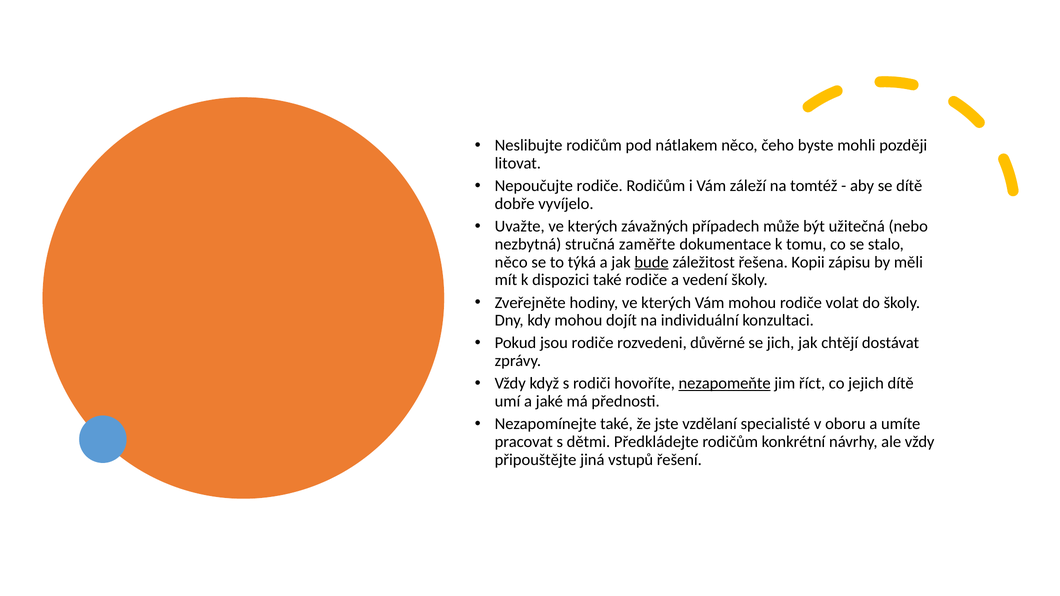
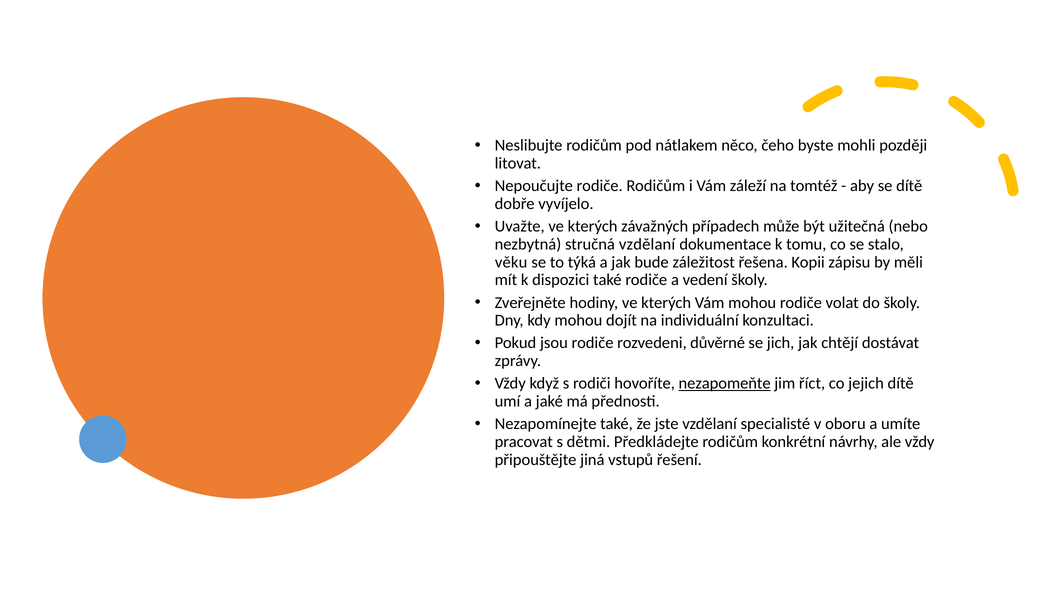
stručná zaměřte: zaměřte -> vzdělaní
něco at (511, 262): něco -> věku
bude underline: present -> none
